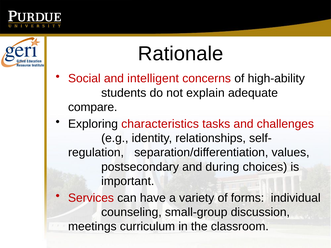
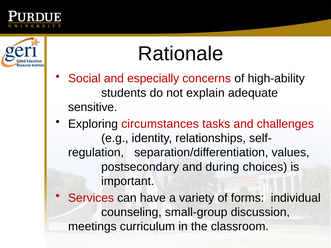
intelligent: intelligent -> especially
compare: compare -> sensitive
characteristics: characteristics -> circumstances
